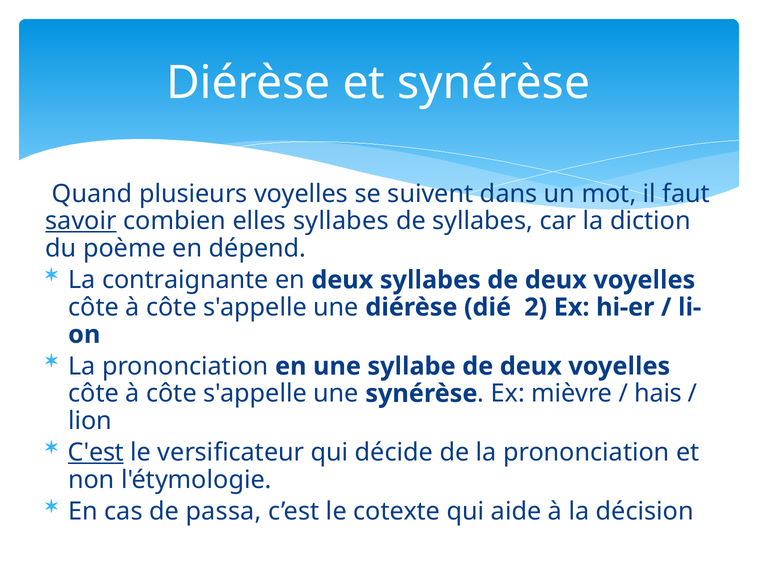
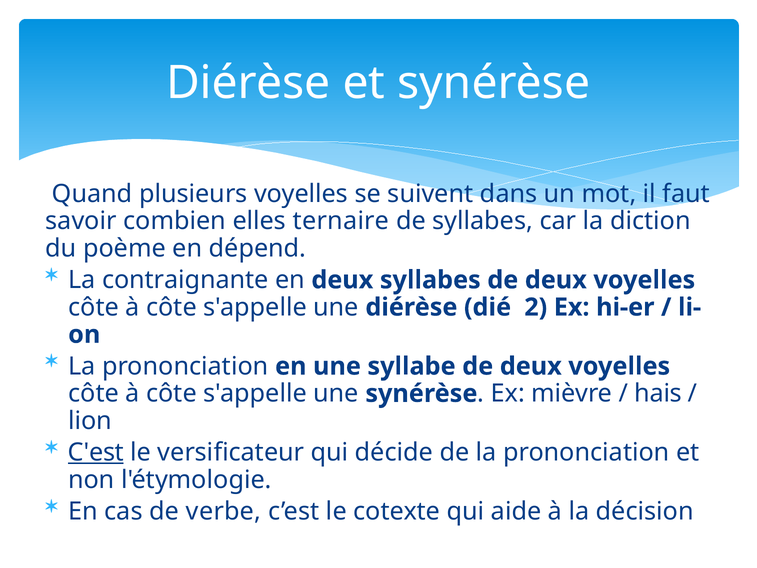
savoir underline: present -> none
elles syllabes: syllabes -> ternaire
passa: passa -> verbe
